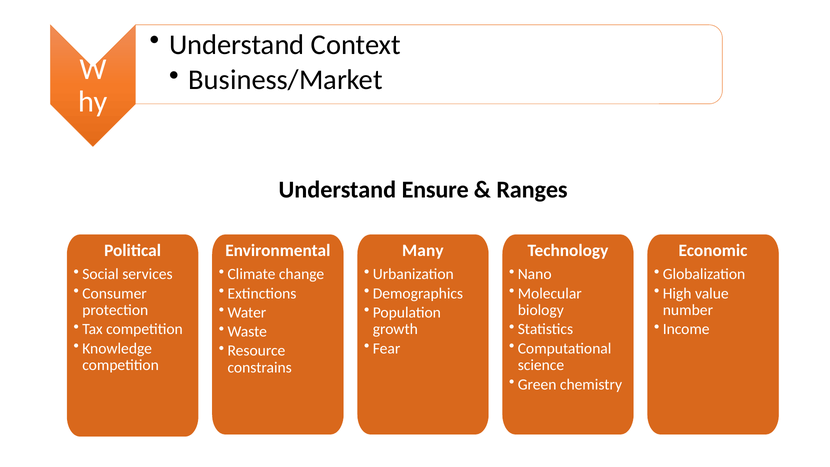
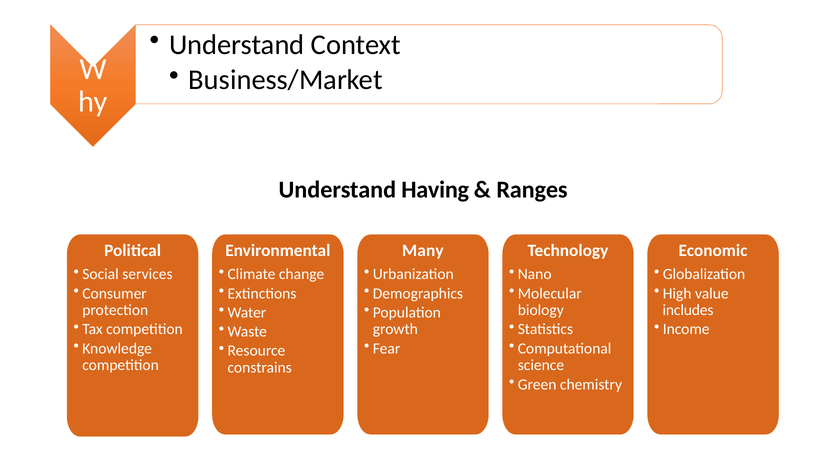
Ensure: Ensure -> Having
number: number -> includes
